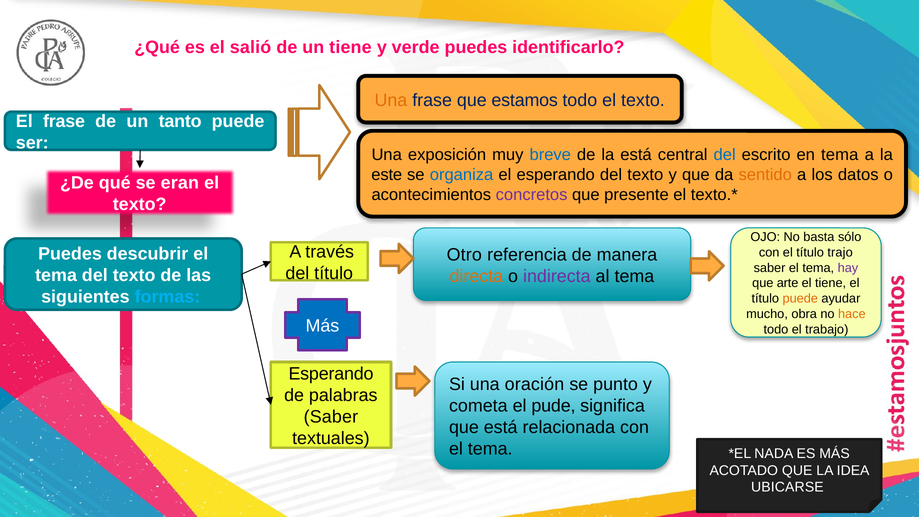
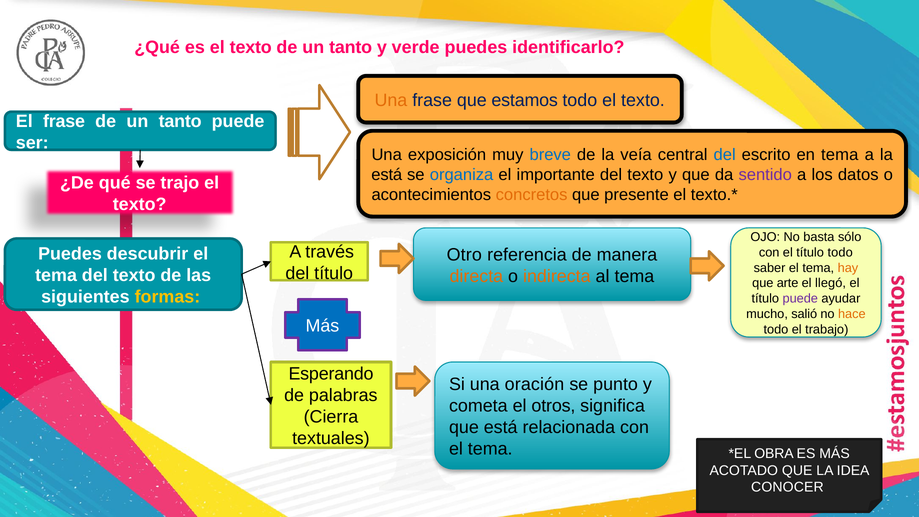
es el salió: salió -> texto
tiene at (350, 47): tiene -> tanto
la está: está -> veía
este at (387, 175): este -> está
el esperando: esperando -> importante
sentido colour: orange -> purple
eran: eran -> trajo
concretos colour: purple -> orange
título trajo: trajo -> todo
hay colour: purple -> orange
indirecta colour: purple -> orange
el tiene: tiene -> llegó
formas colour: light blue -> yellow
puede at (800, 299) colour: orange -> purple
obra: obra -> salió
pude: pude -> otros
Saber at (331, 417): Saber -> Cierra
NADA: NADA -> OBRA
UBICARSE: UBICARSE -> CONOCER
